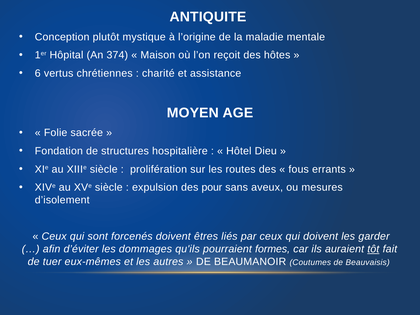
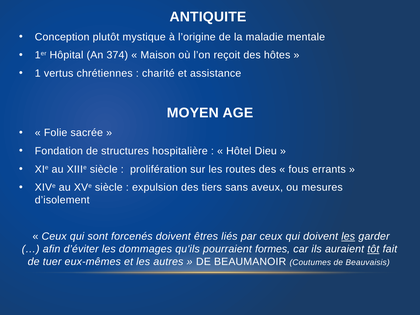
6: 6 -> 1
pour: pour -> tiers
les at (348, 236) underline: none -> present
